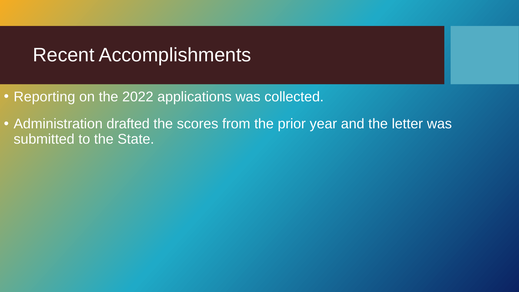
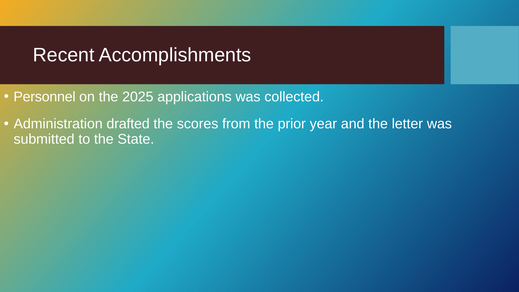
Reporting: Reporting -> Personnel
2022: 2022 -> 2025
